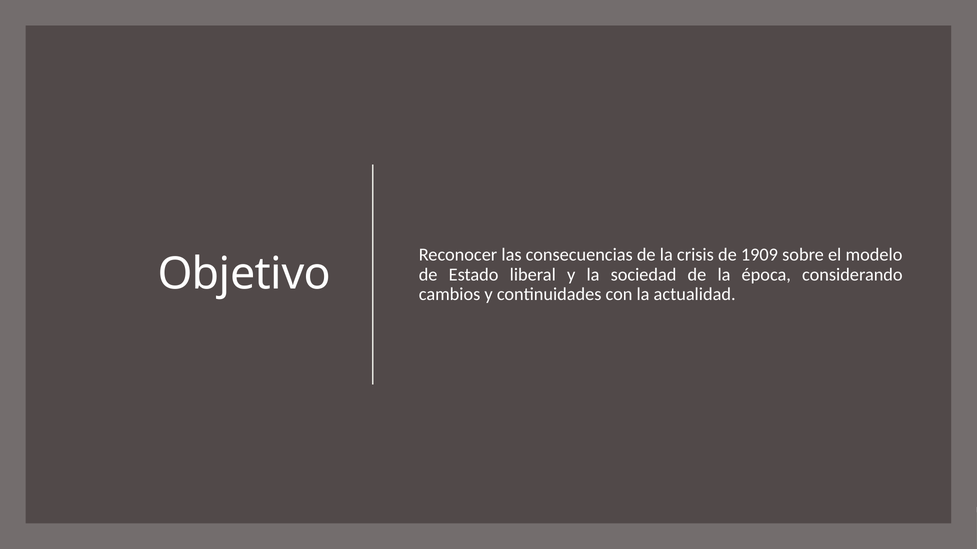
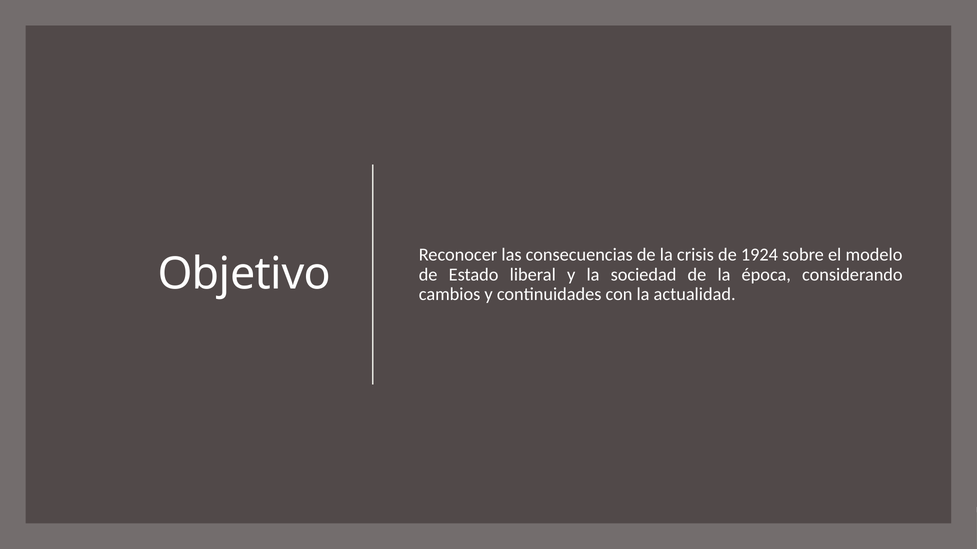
1909: 1909 -> 1924
